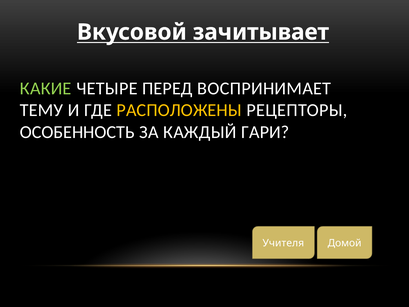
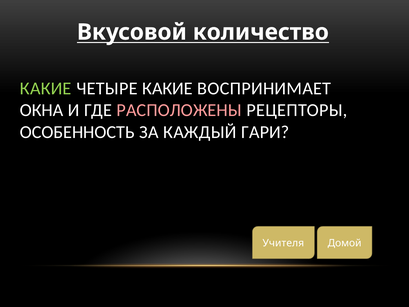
зачитывает: зачитывает -> количество
ЧЕТЫРЕ ПЕРЕД: ПЕРЕД -> КАКИЕ
ТЕМУ: ТЕМУ -> ОКНА
РАСПОЛОЖЕНЫ colour: yellow -> pink
